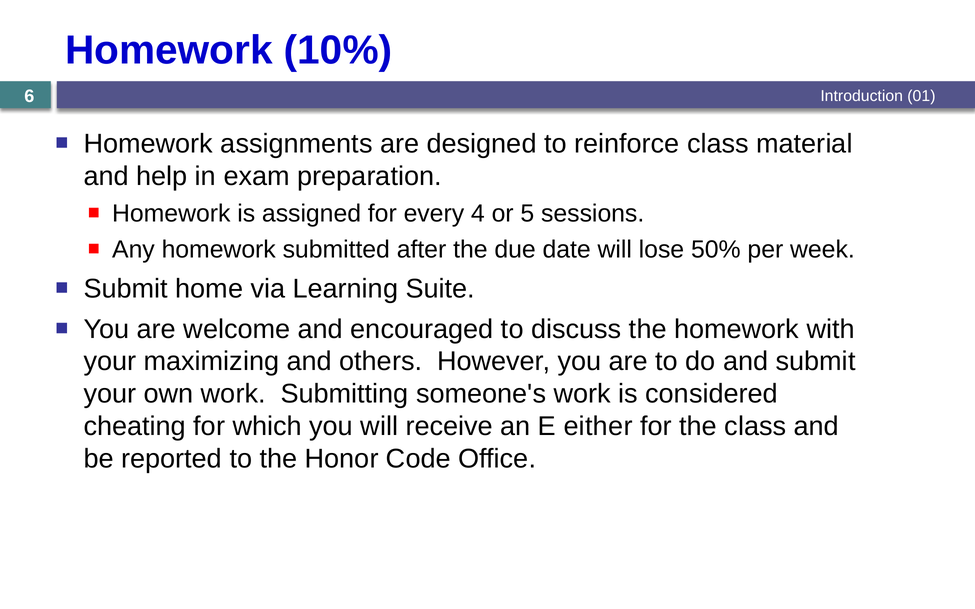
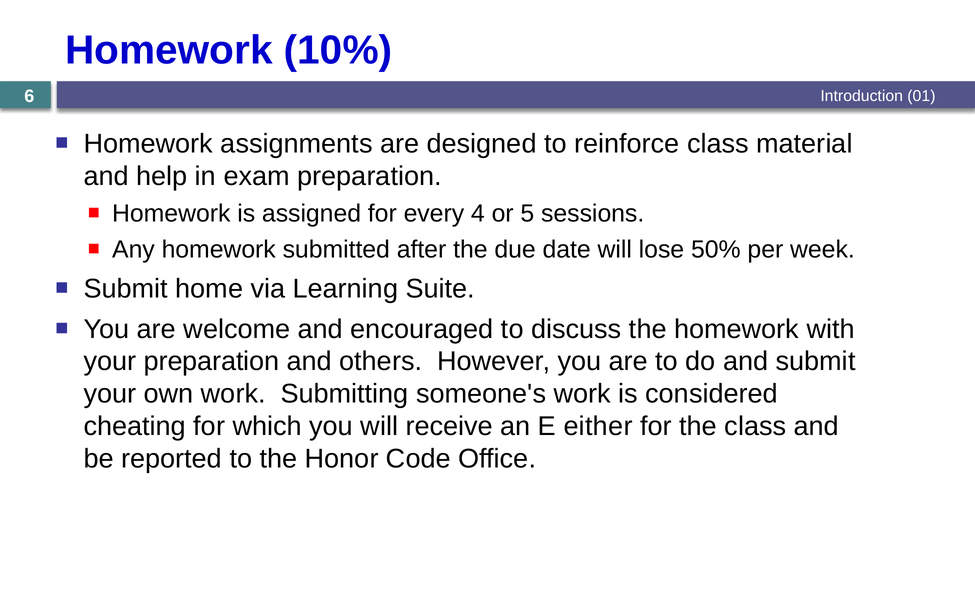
your maximizing: maximizing -> preparation
